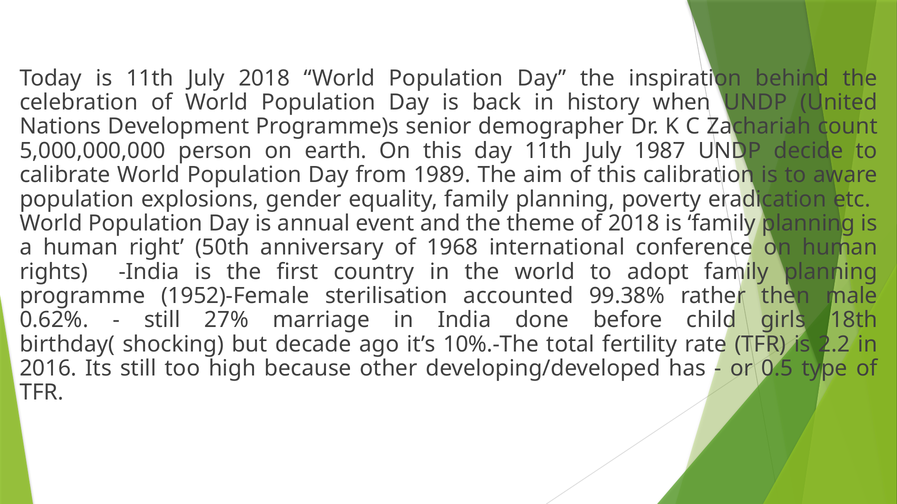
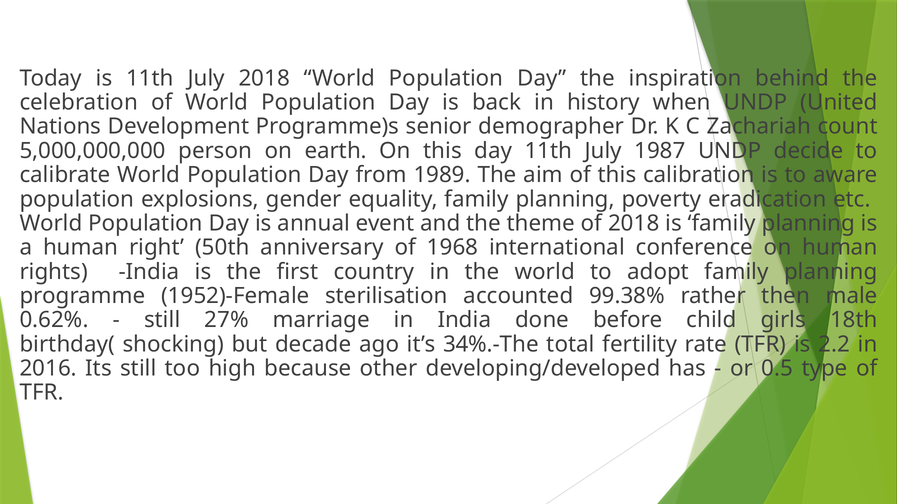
10%.-The: 10%.-The -> 34%.-The
